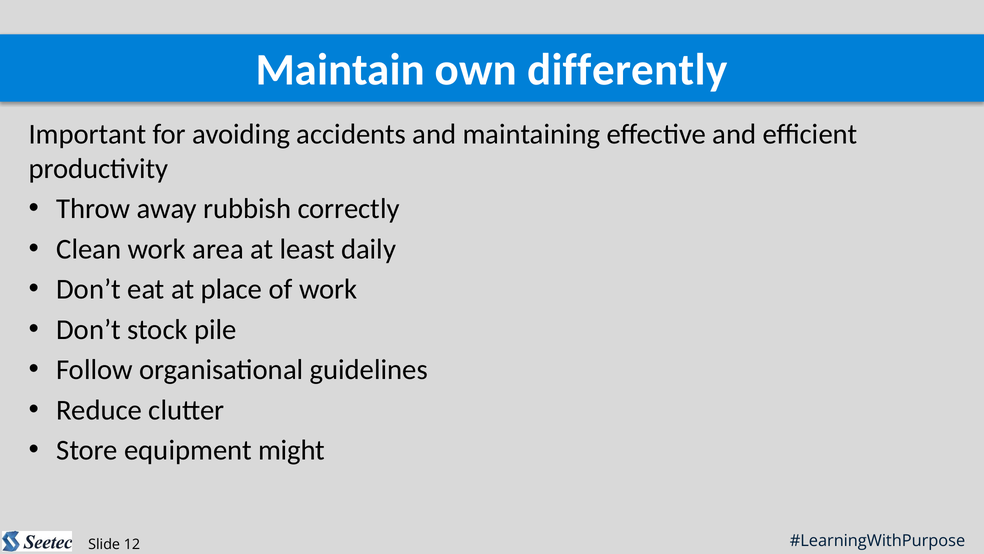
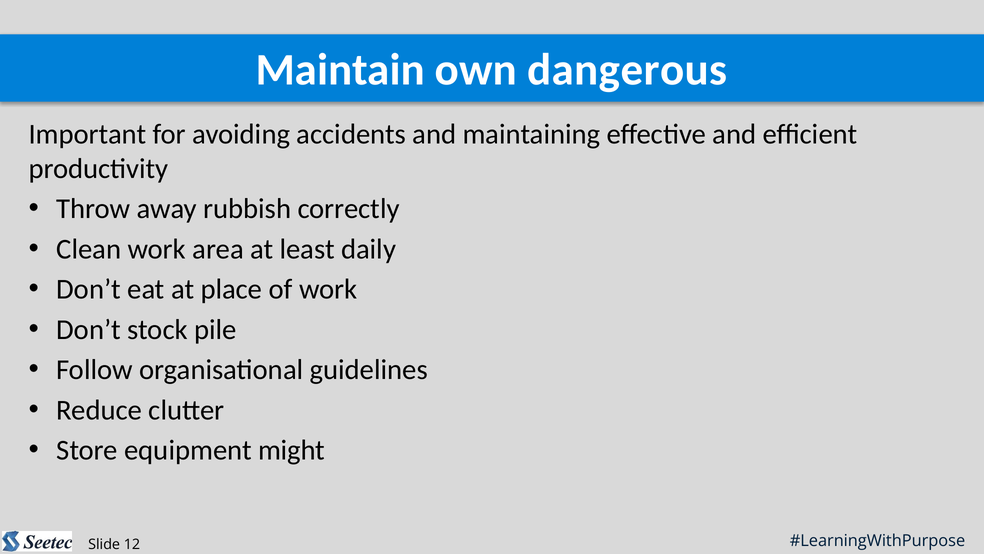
differently: differently -> dangerous
